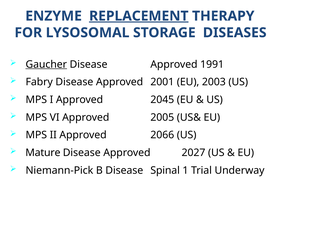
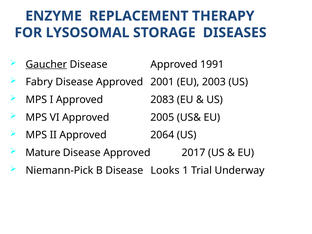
REPLACEMENT underline: present -> none
2045: 2045 -> 2083
2066: 2066 -> 2064
2027: 2027 -> 2017
Spinal: Spinal -> Looks
